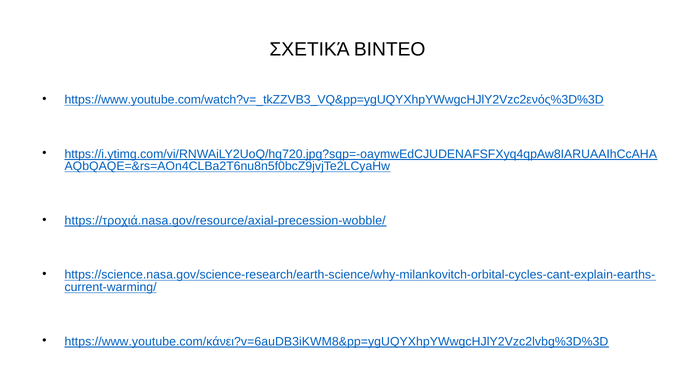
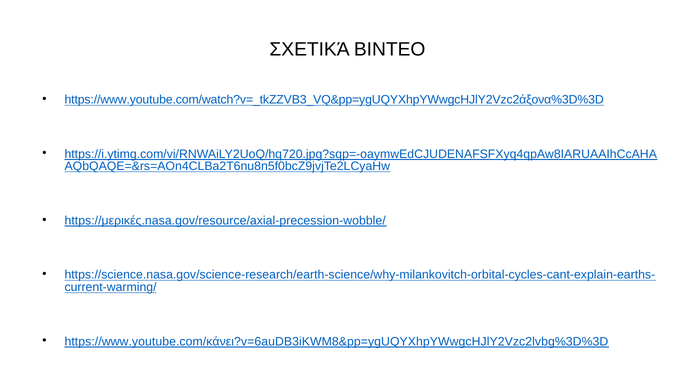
https://www.youtube.com/watch?v=_tkZZVB3_VQ&pp=ygUQYXhpYWwgcHJlY2Vzc2ενός%3D%3D: https://www.youtube.com/watch?v=_tkZZVB3_VQ&pp=ygUQYXhpYWwgcHJlY2Vzc2ενός%3D%3D -> https://www.youtube.com/watch?v=_tkZZVB3_VQ&pp=ygUQYXhpYWwgcHJlY2Vzc2άξονα%3D%3D
https://τροχιά.nasa.gov/resource/axial-precession-wobble/: https://τροχιά.nasa.gov/resource/axial-precession-wobble/ -> https://μερικές.nasa.gov/resource/axial-precession-wobble/
